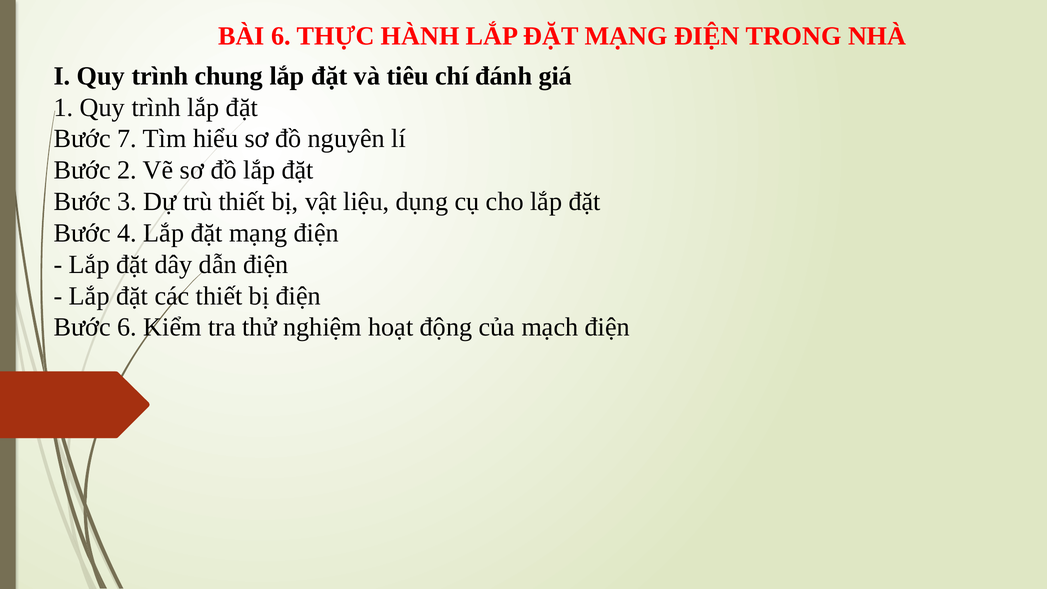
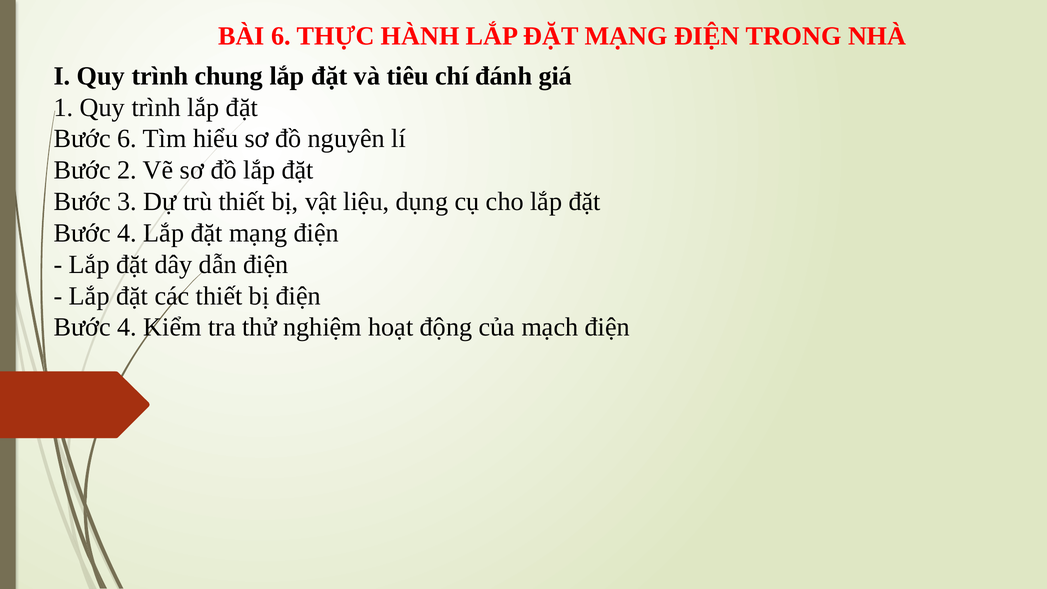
Bước 7: 7 -> 6
6 at (127, 327): 6 -> 4
